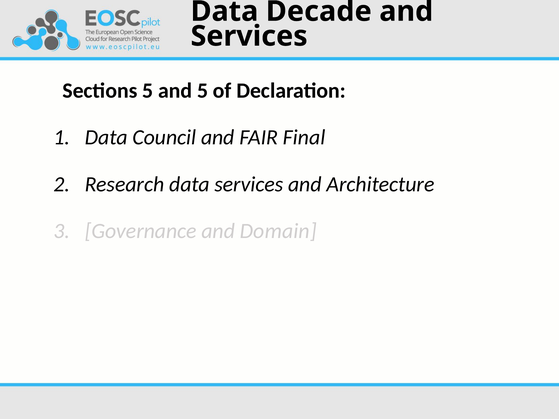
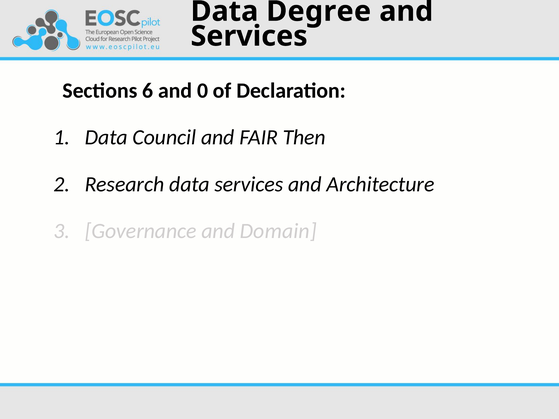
Decade: Decade -> Degree
Sections 5: 5 -> 6
and 5: 5 -> 0
Final: Final -> Then
